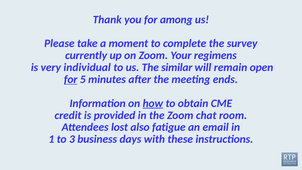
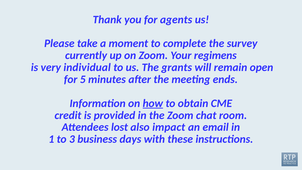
among: among -> agents
similar: similar -> grants
for at (71, 79) underline: present -> none
fatigue: fatigue -> impact
